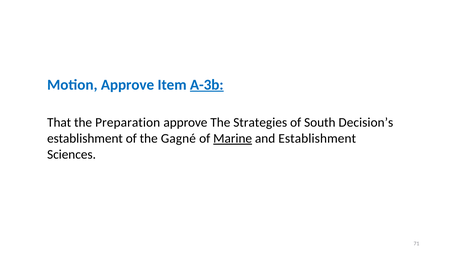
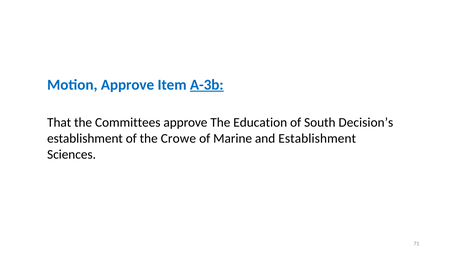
Preparation: Preparation -> Committees
Strategies: Strategies -> Education
Gagné: Gagné -> Crowe
Marine underline: present -> none
